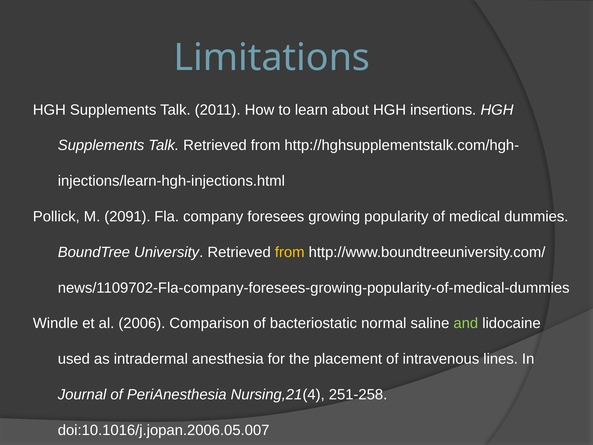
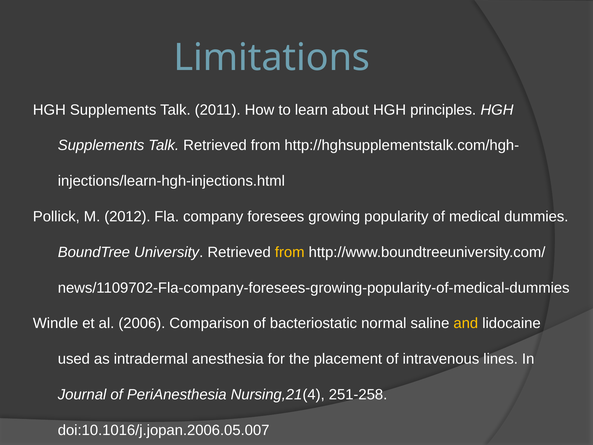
insertions: insertions -> principles
2091: 2091 -> 2012
and colour: light green -> yellow
